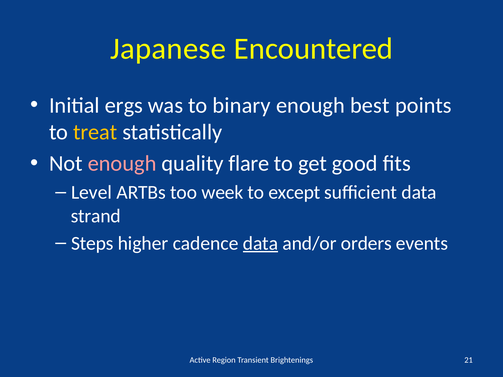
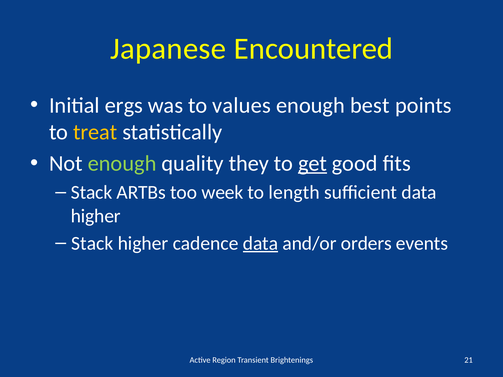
binary: binary -> values
enough at (122, 164) colour: pink -> light green
flare: flare -> they
get underline: none -> present
Level at (92, 193): Level -> Stack
except: except -> length
strand at (96, 216): strand -> higher
Steps at (92, 243): Steps -> Stack
